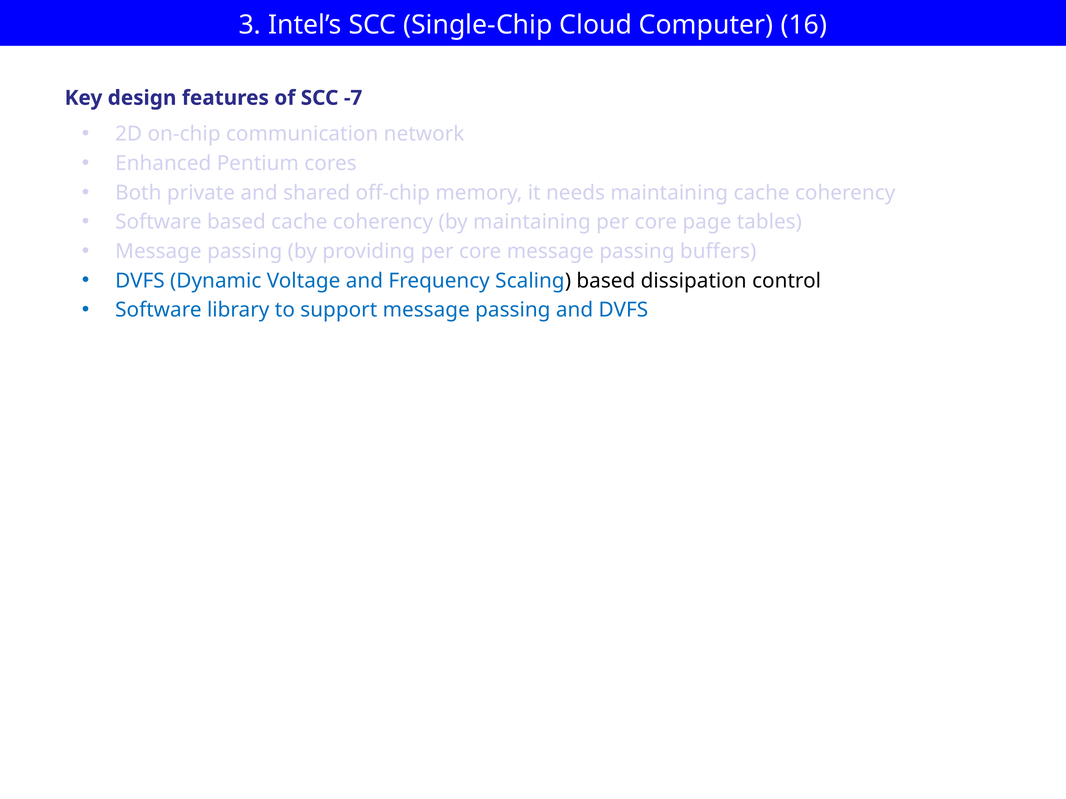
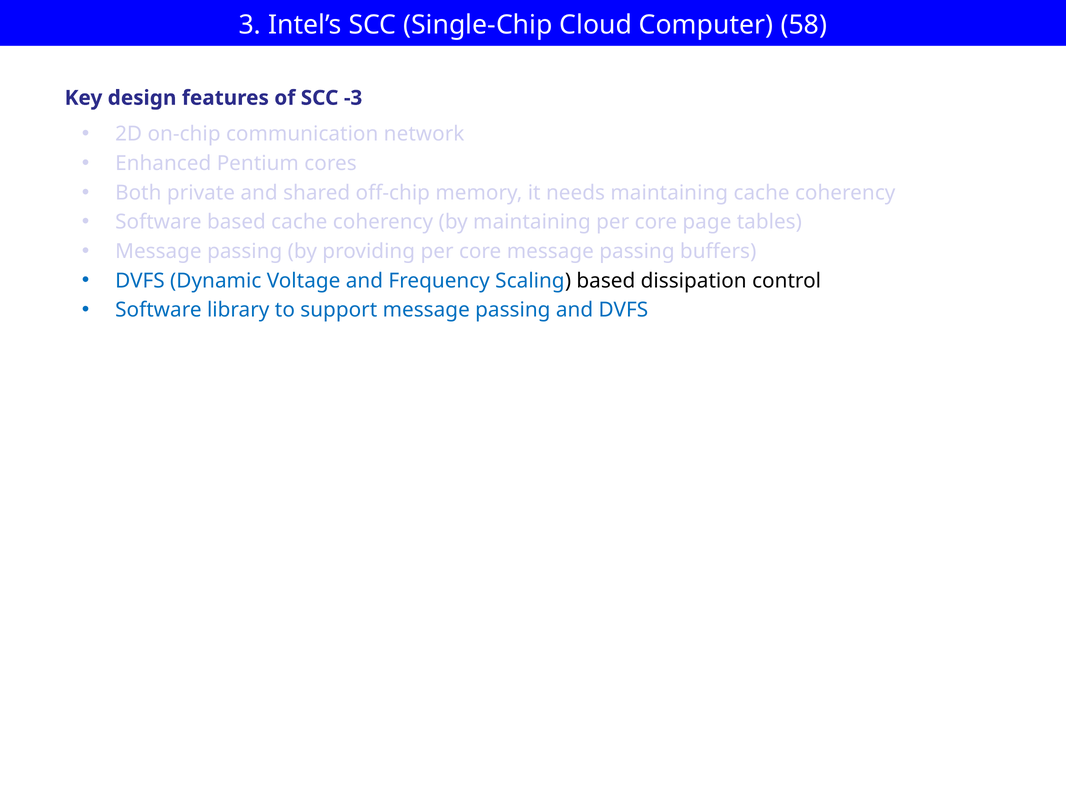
16: 16 -> 58
-7: -7 -> -3
